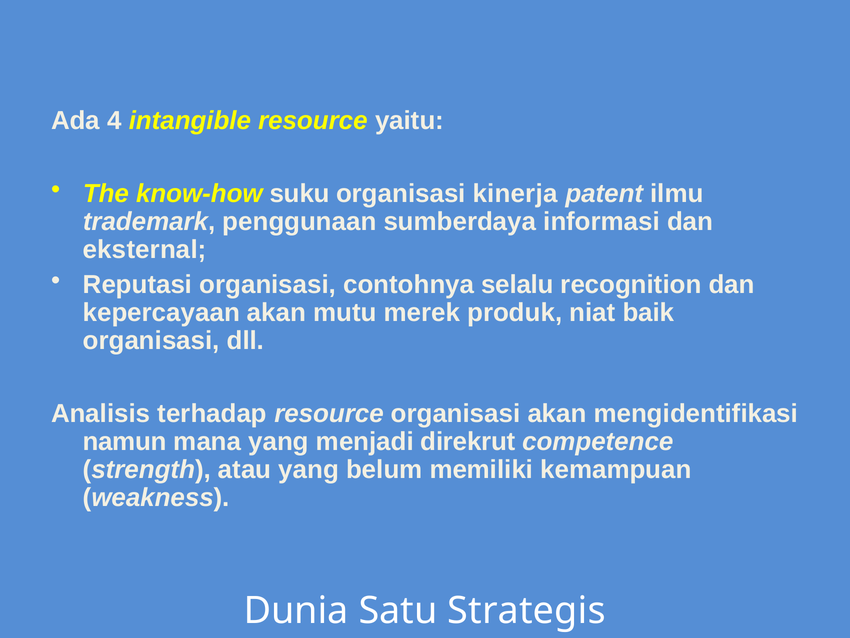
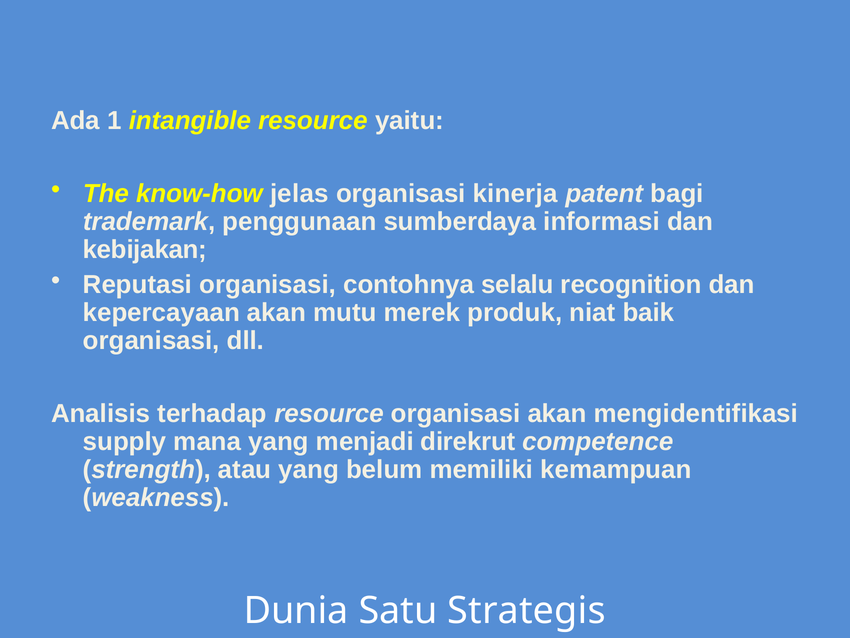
4: 4 -> 1
suku: suku -> jelas
ilmu: ilmu -> bagi
eksternal: eksternal -> kebijakan
namun: namun -> supply
